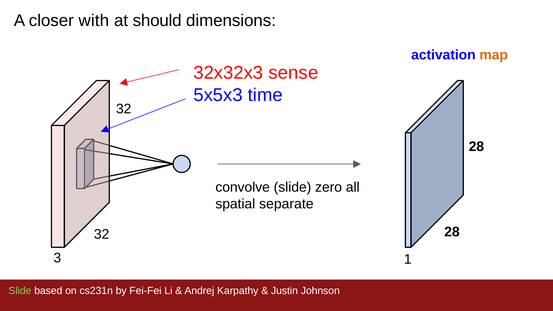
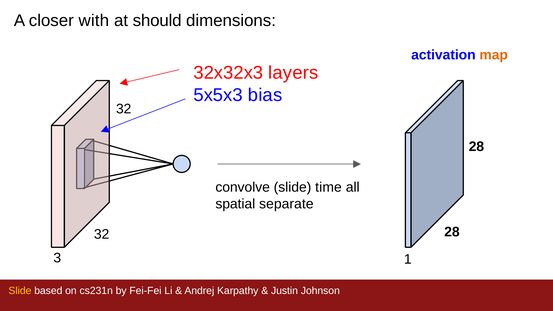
sense: sense -> layers
time: time -> bias
zero: zero -> time
Slide at (20, 291) colour: light green -> yellow
